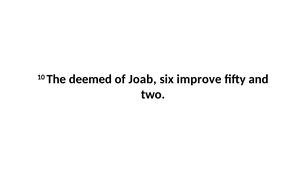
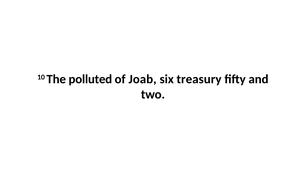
deemed: deemed -> polluted
improve: improve -> treasury
